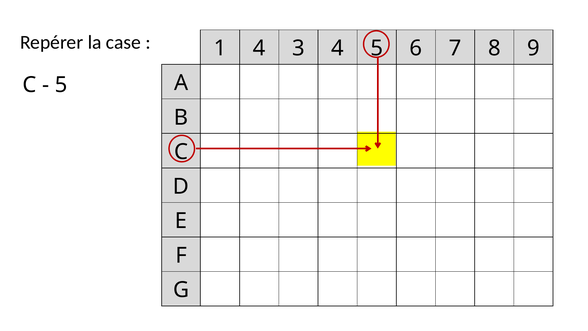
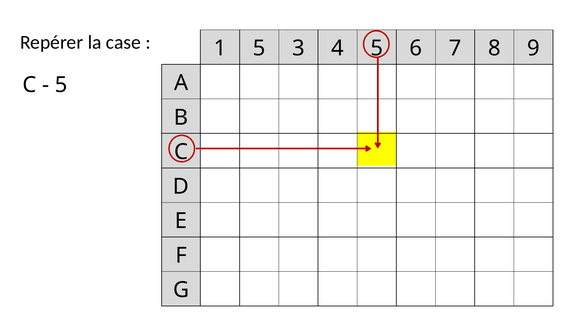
1 4: 4 -> 5
